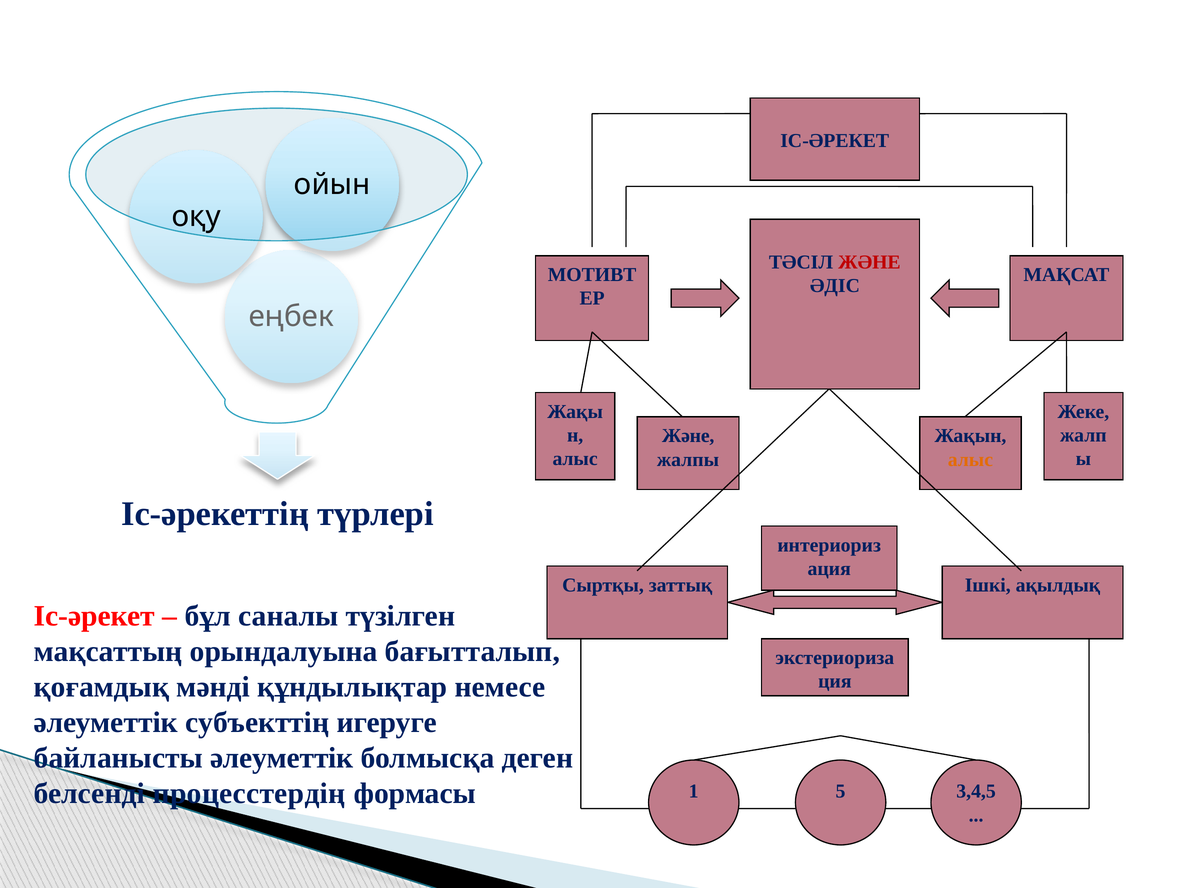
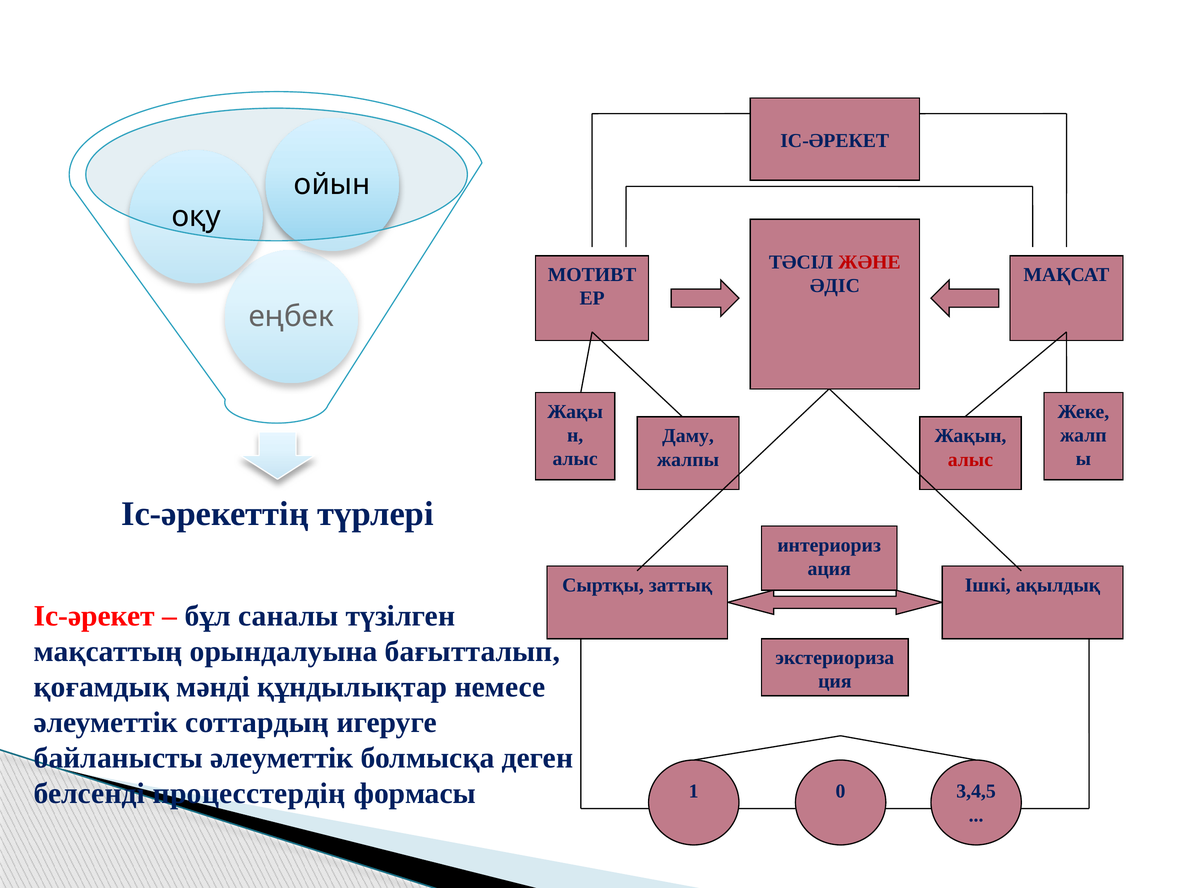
Және at (688, 436): Және -> Даму
алыс at (970, 460) colour: orange -> red
субъекттің: субъекттің -> соттардың
5: 5 -> 0
